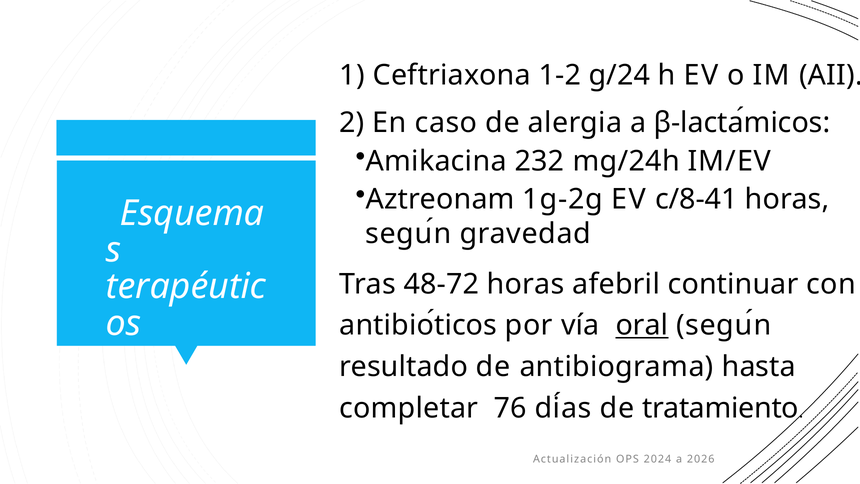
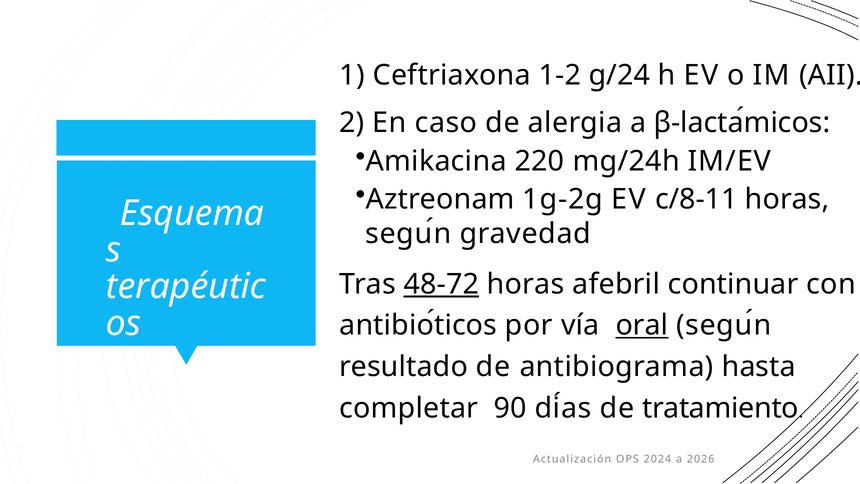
232: 232 -> 220
c/8-41: c/8-41 -> c/8-11
48-72 underline: none -> present
76: 76 -> 90
